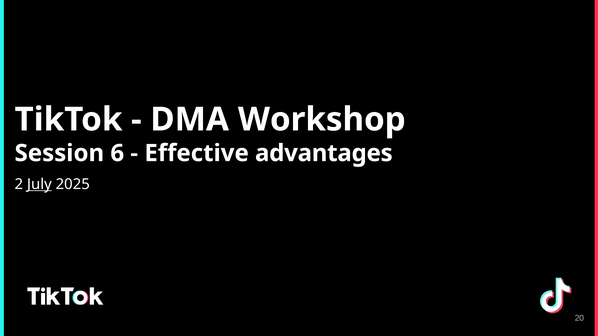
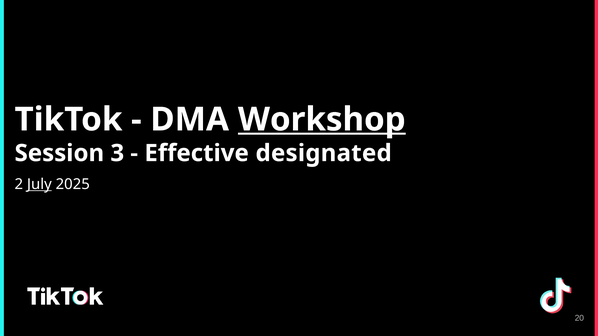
Workshop underline: none -> present
6: 6 -> 3
advantages: advantages -> designated
